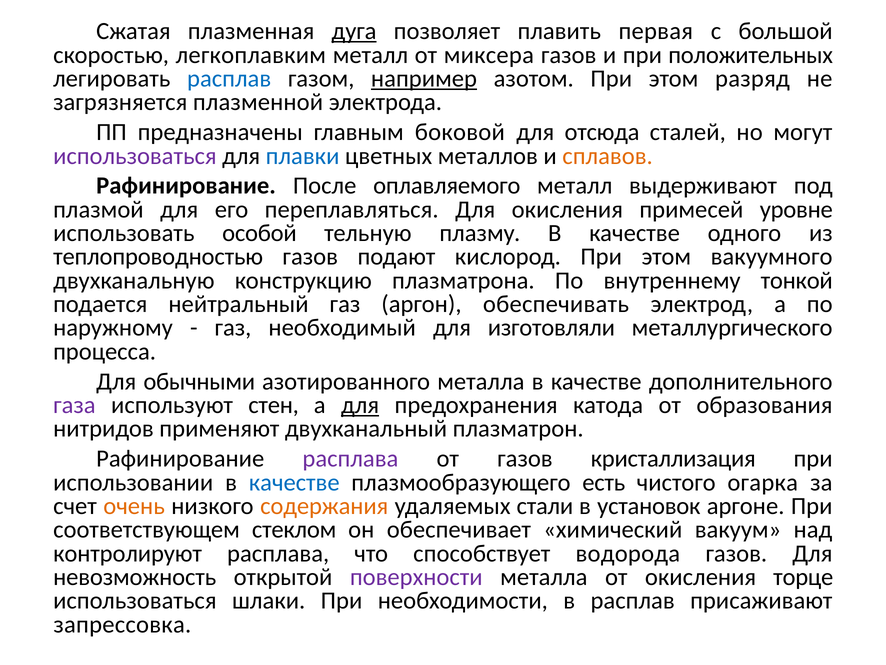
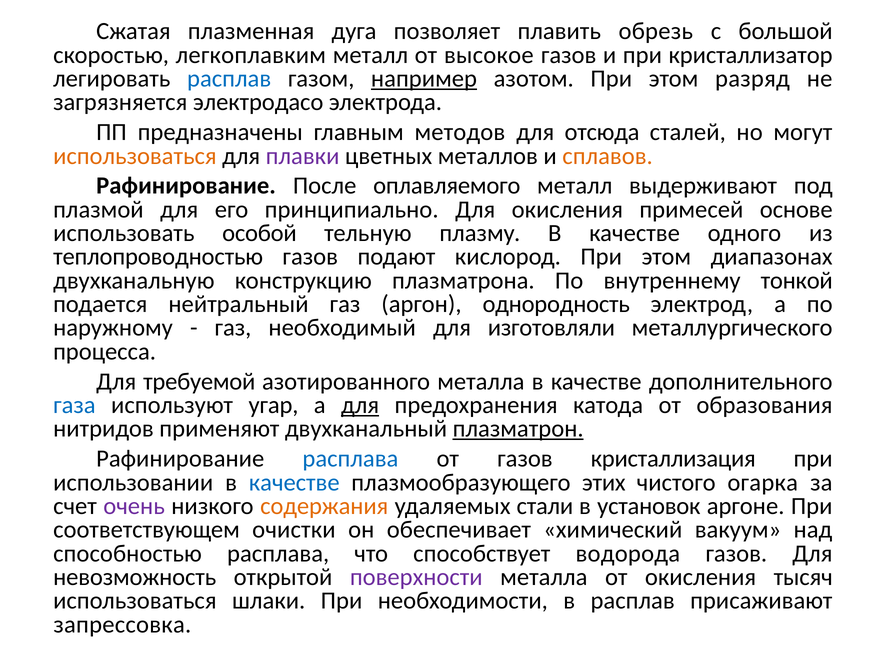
дуга underline: present -> none
первая: первая -> обрезь
миксера: миксера -> высокое
положительных: положительных -> кристаллизатор
плазменной: плазменной -> электродасо
боковой: боковой -> методов
использоваться at (135, 156) colour: purple -> orange
плавки colour: blue -> purple
переплавляться: переплавляться -> принципиально
уровне: уровне -> основе
вакуумного: вакуумного -> диапазонах
обеспечивать: обеспечивать -> однородность
обычными: обычными -> требуемой
газа colour: purple -> blue
стен: стен -> угар
плазматрон underline: none -> present
расплава at (350, 458) colour: purple -> blue
есть: есть -> этих
очень colour: orange -> purple
стеклом: стеклом -> очистки
контролируют: контролируют -> способностью
торце: торце -> тысяч
